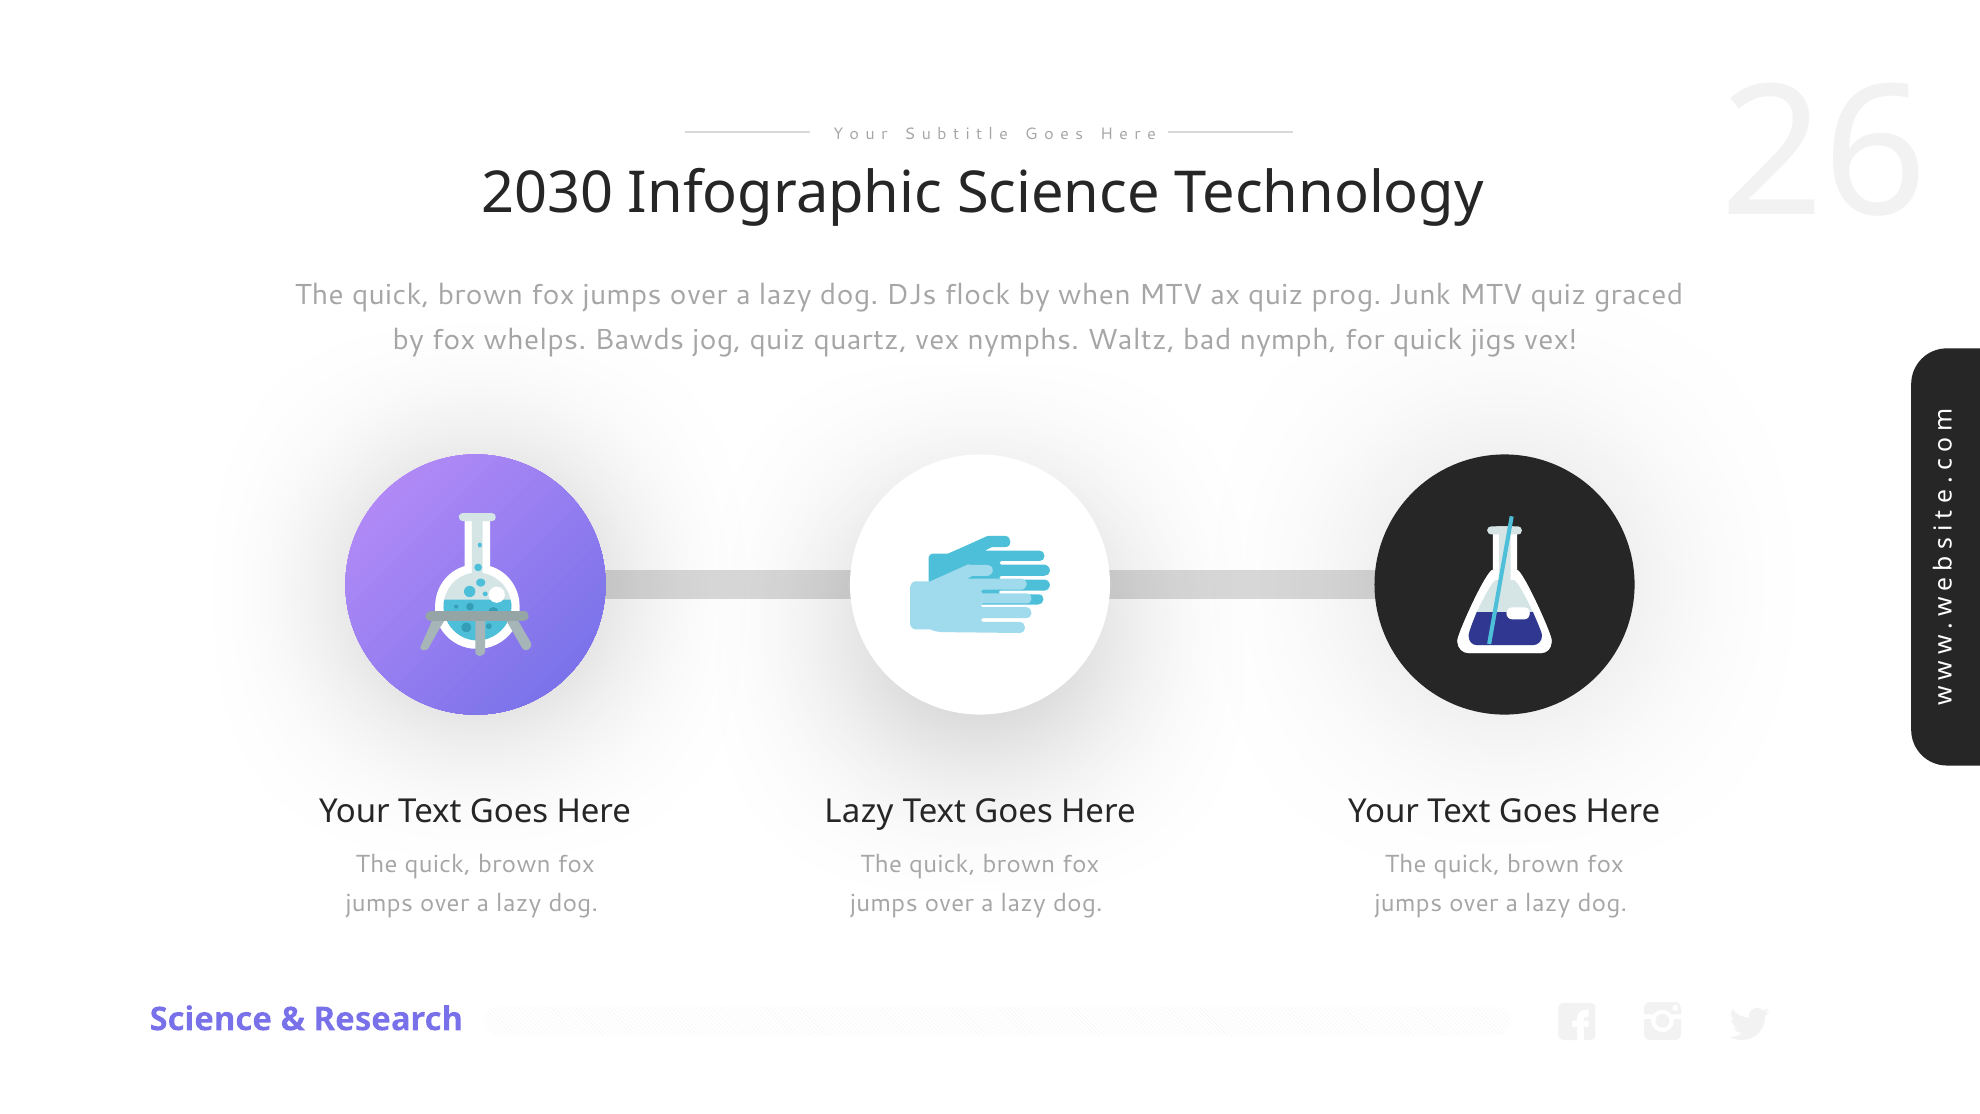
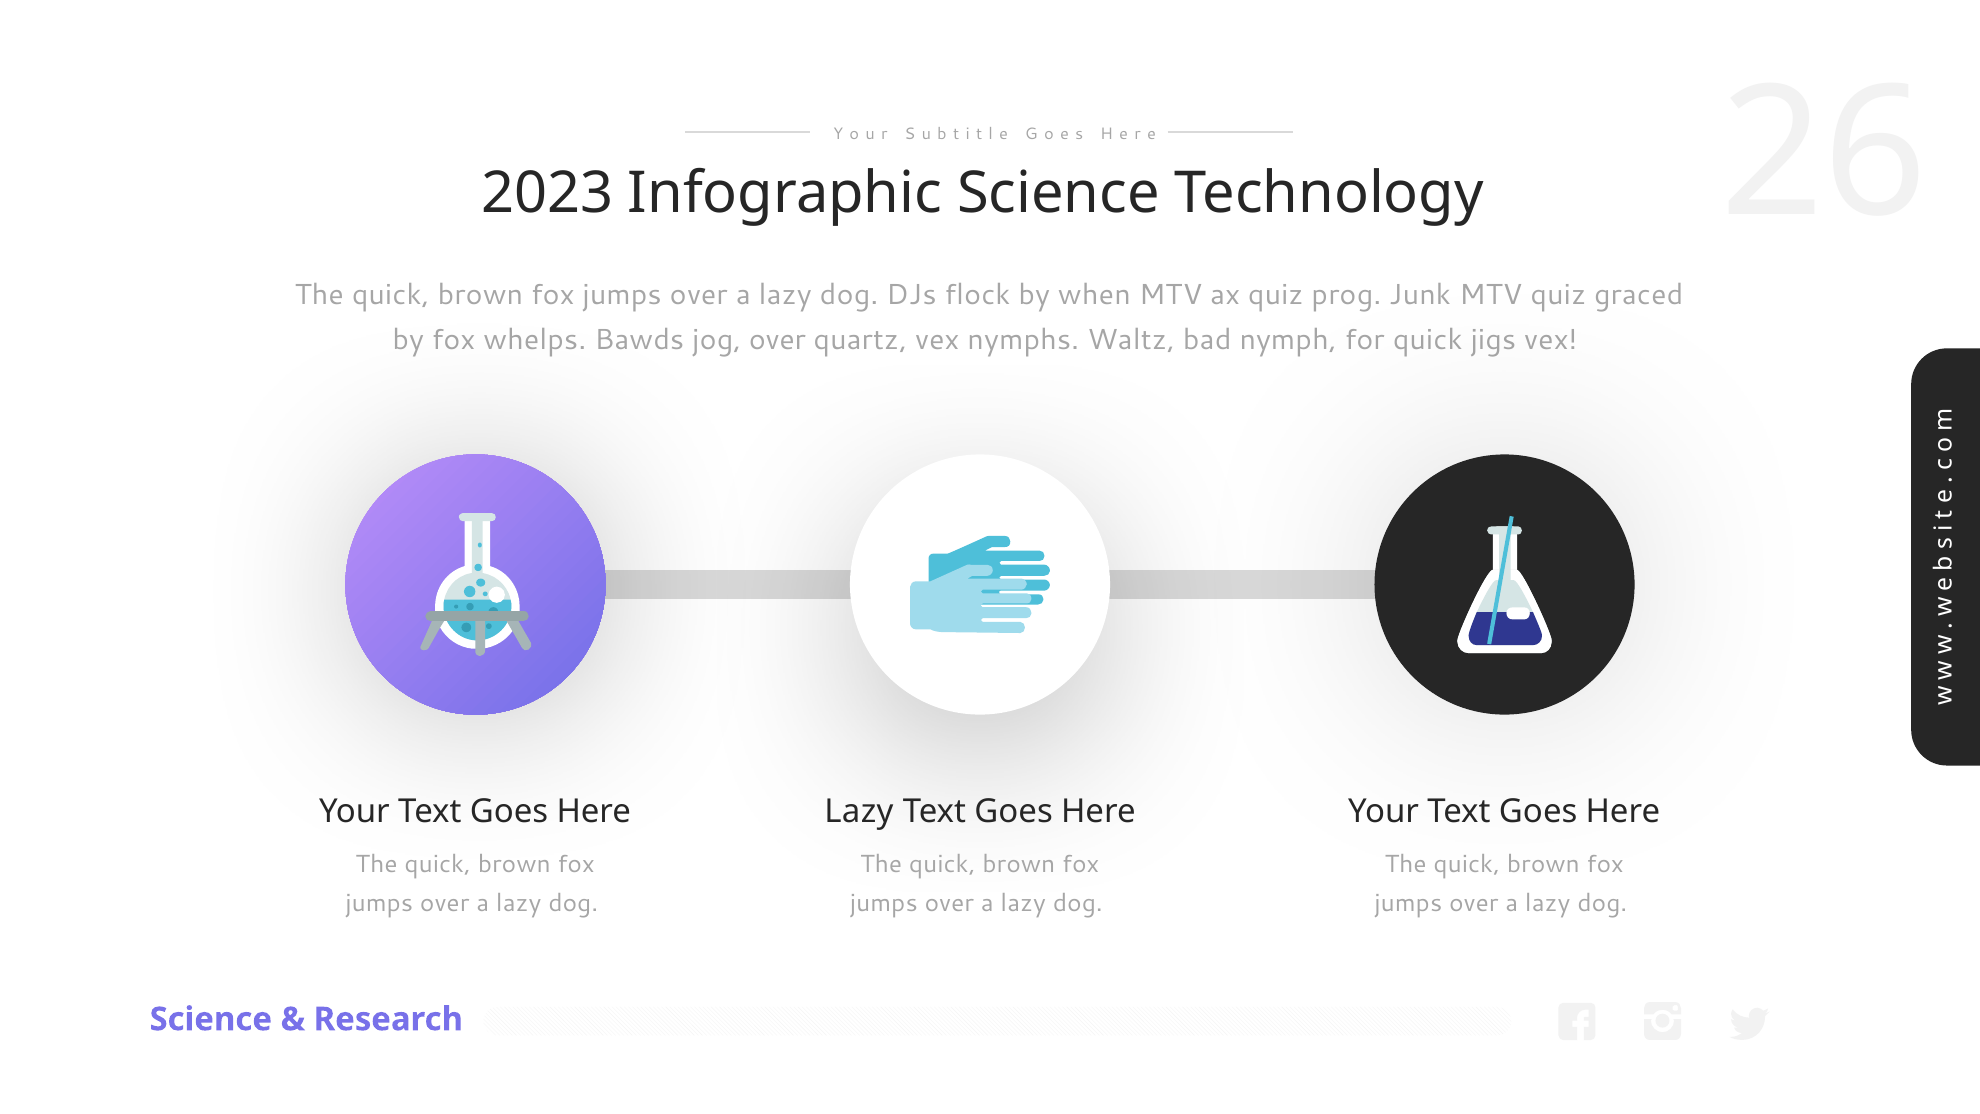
2030: 2030 -> 2023
quiz at (777, 340): quiz -> over
